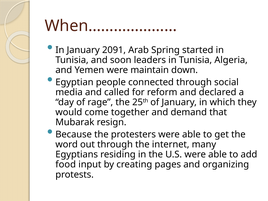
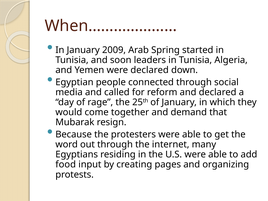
2091: 2091 -> 2009
were maintain: maintain -> declared
